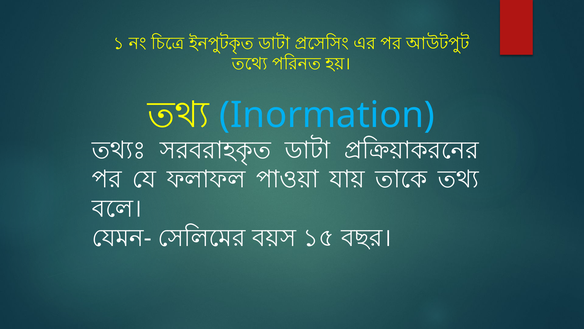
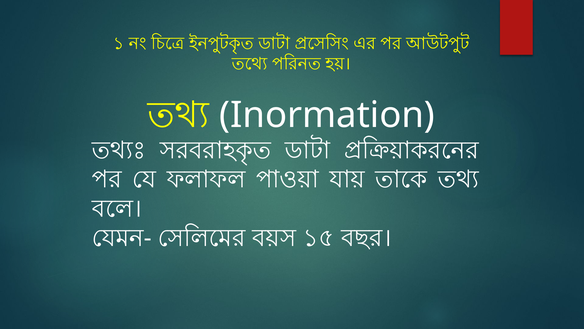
Inormation colour: light blue -> white
